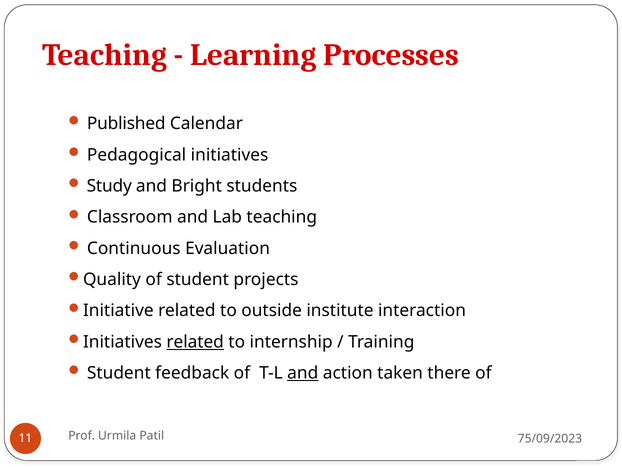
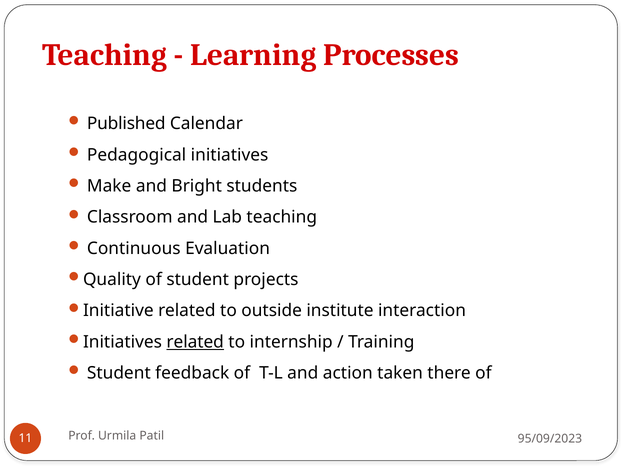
Study: Study -> Make
and at (303, 373) underline: present -> none
75/09/2023: 75/09/2023 -> 95/09/2023
